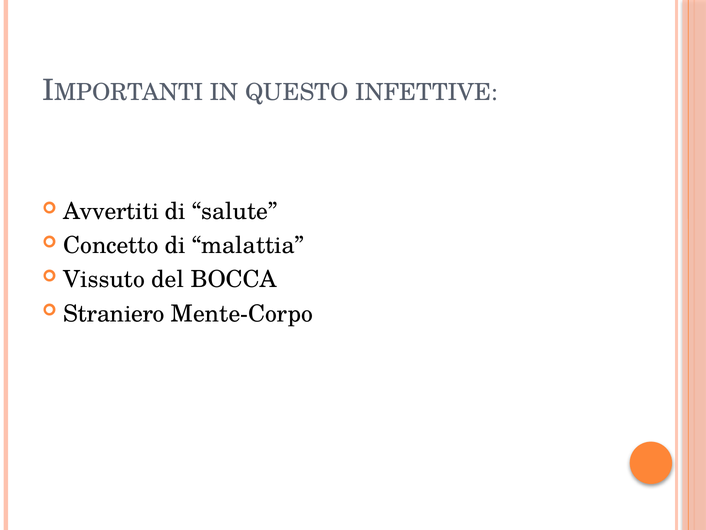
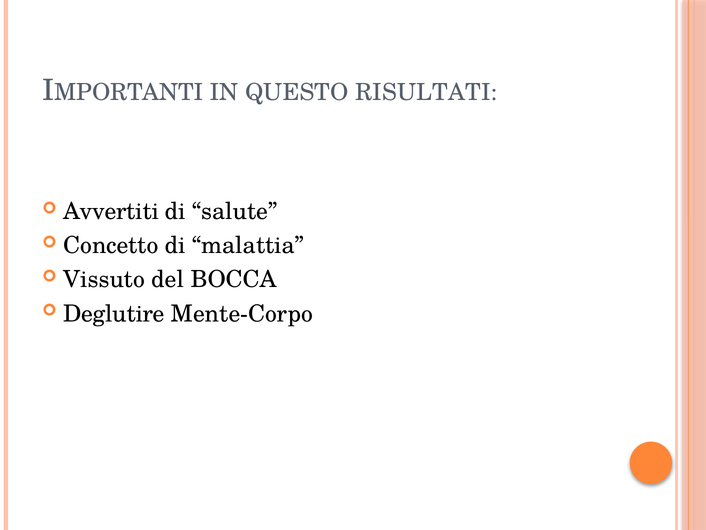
INFETTIVE: INFETTIVE -> RISULTATI
Straniero: Straniero -> Deglutire
